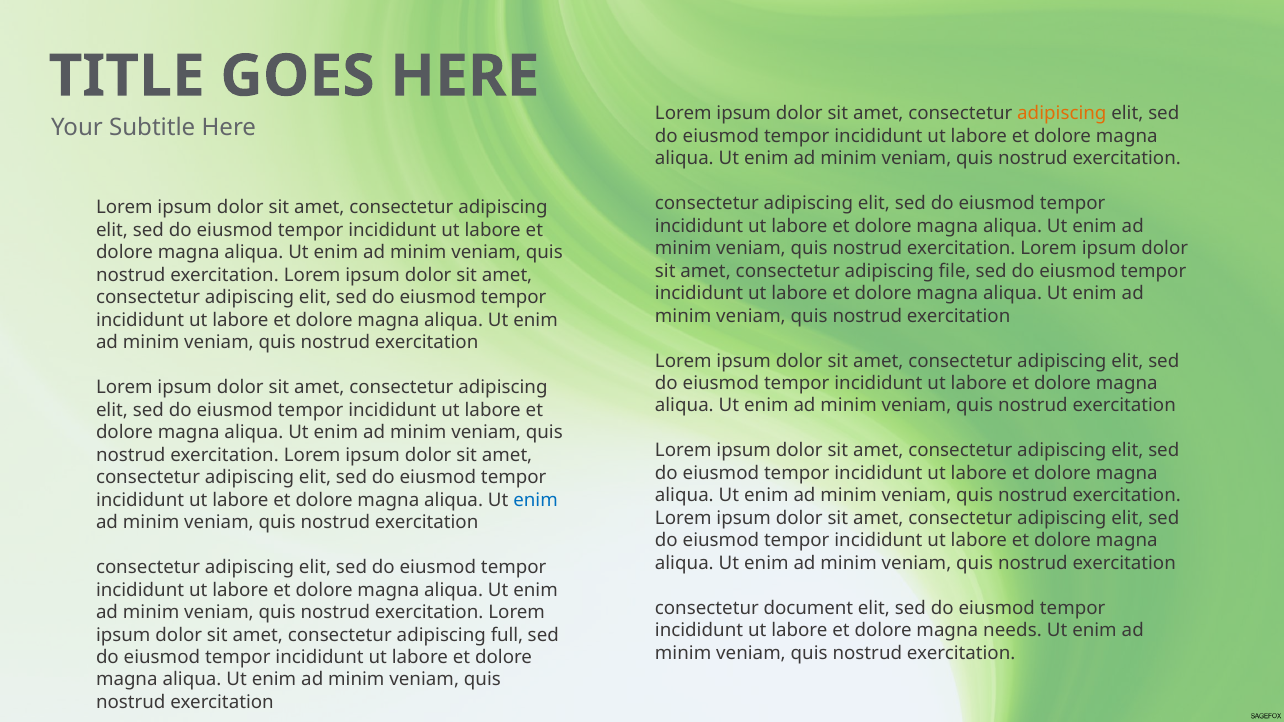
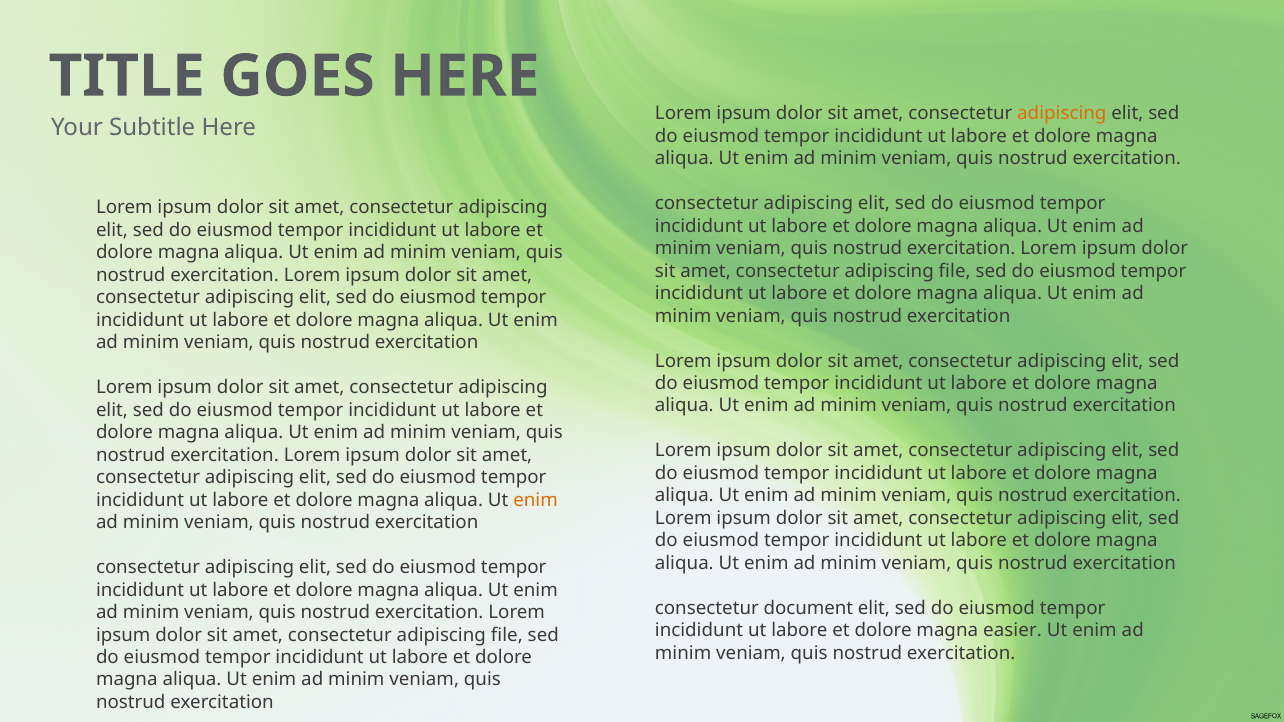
enim at (536, 500) colour: blue -> orange
needs: needs -> easier
full at (507, 635): full -> file
